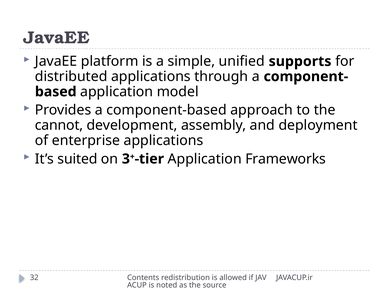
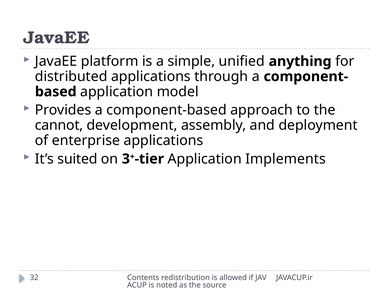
supports: supports -> anything
Frameworks: Frameworks -> Implements
